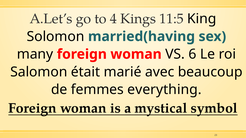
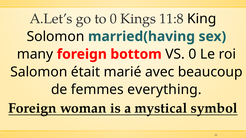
to 4: 4 -> 0
11:5: 11:5 -> 11:8
many foreign woman: woman -> bottom
VS 6: 6 -> 0
